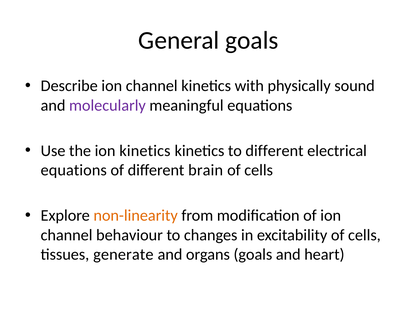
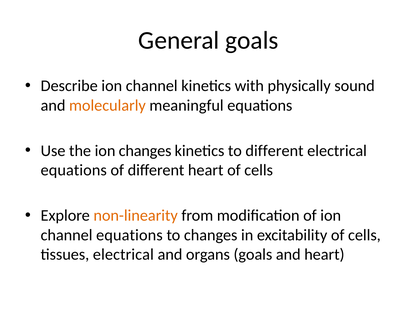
molecularly colour: purple -> orange
ion kinetics: kinetics -> changes
different brain: brain -> heart
channel behaviour: behaviour -> equations
tissues generate: generate -> electrical
